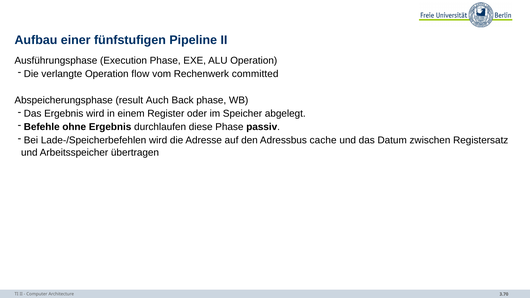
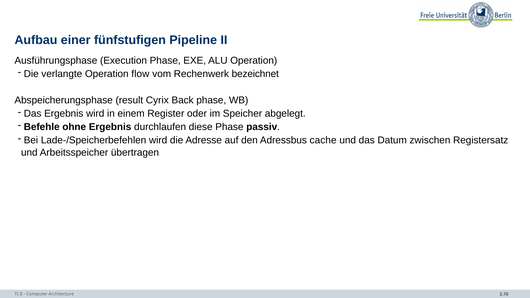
committed: committed -> bezeichnet
Auch: Auch -> Cyrix
